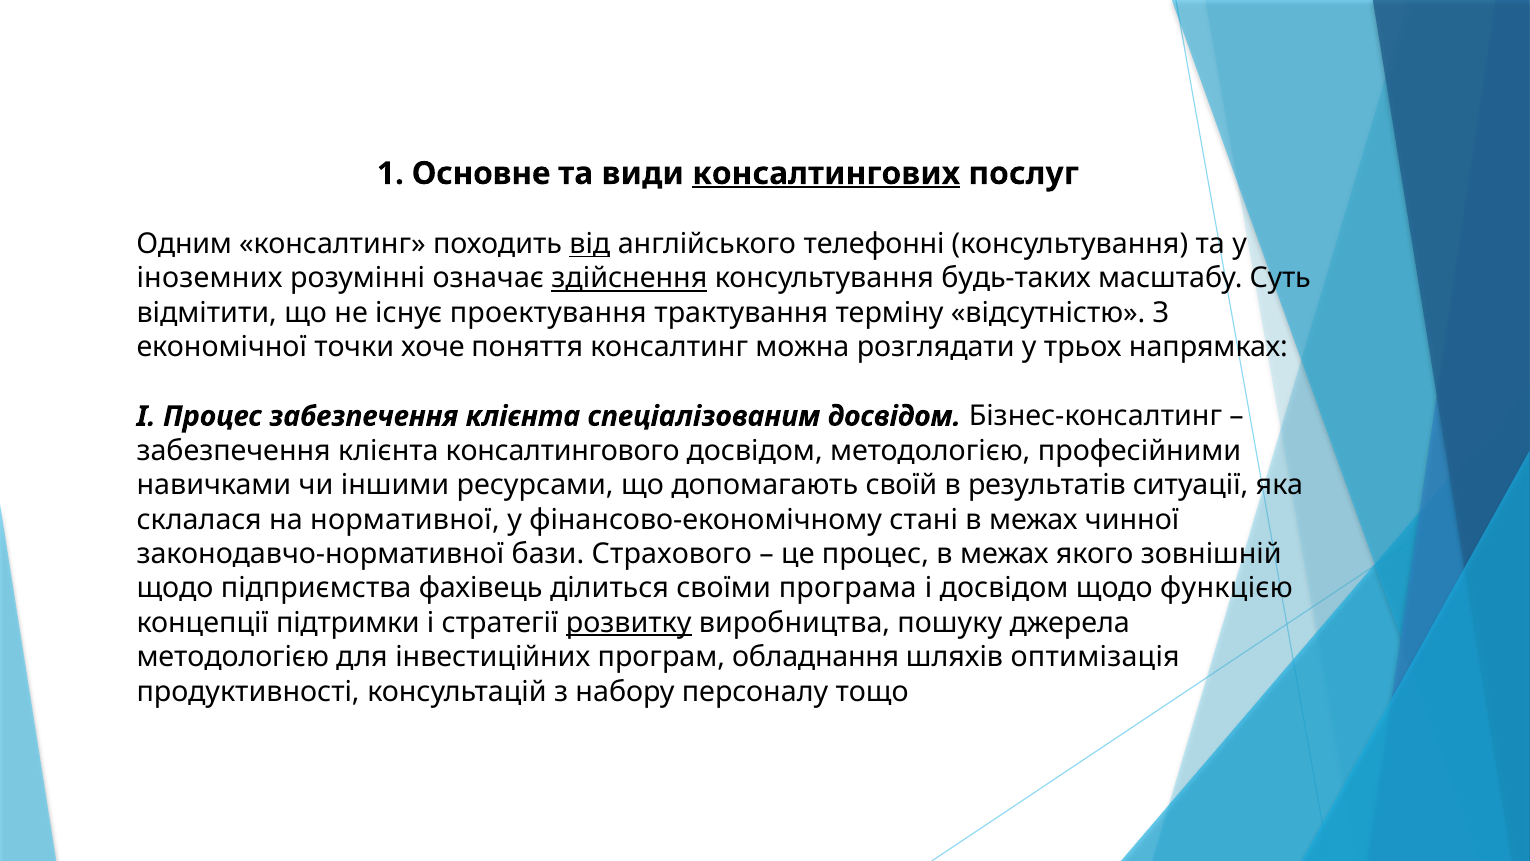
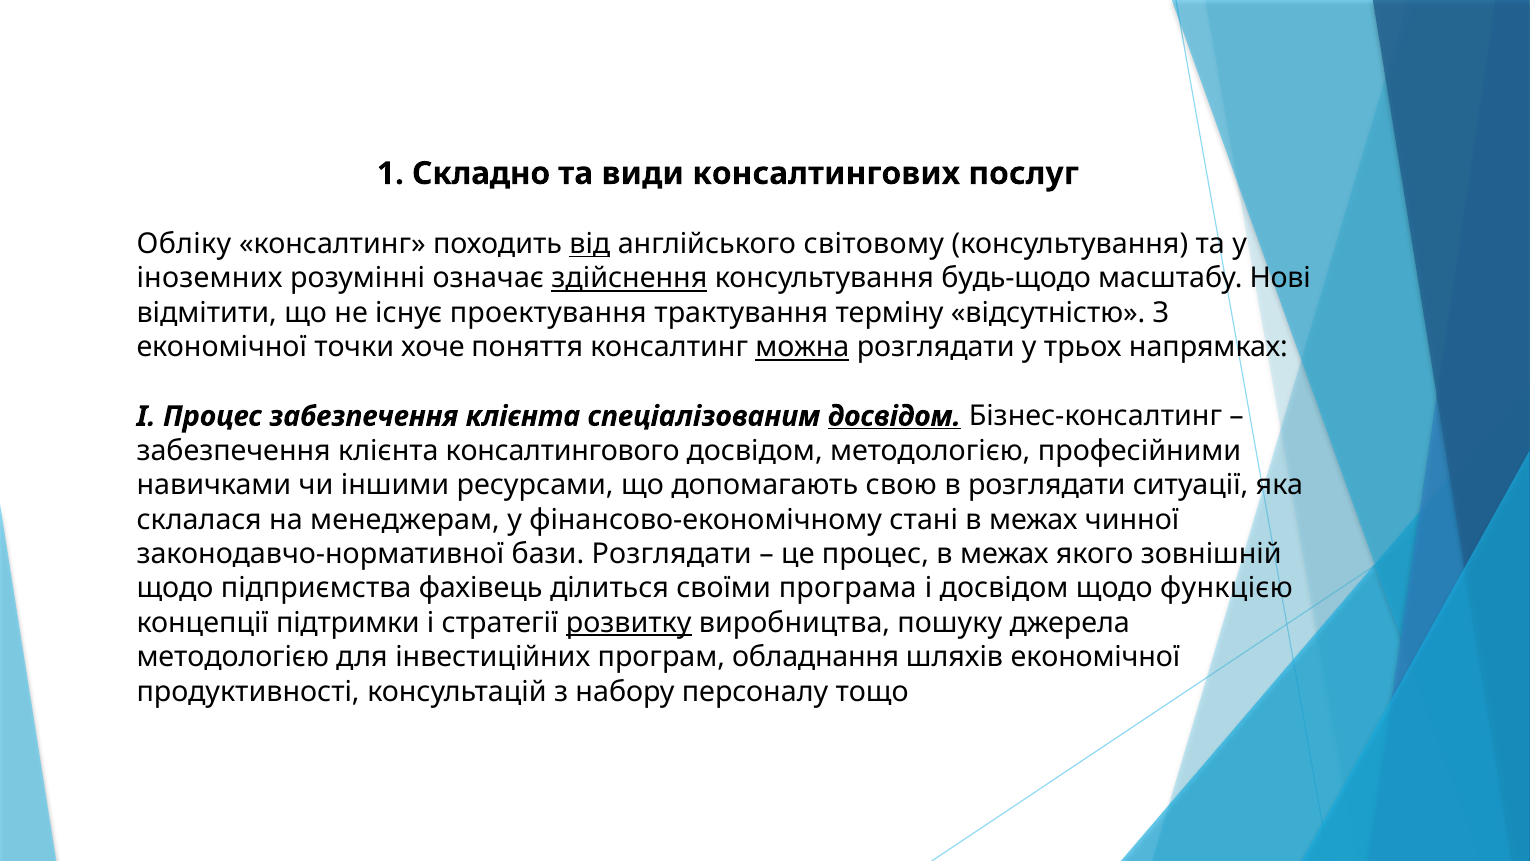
Основне: Основне -> Складно
консалтингових underline: present -> none
Одним: Одним -> Обліку
телефонні: телефонні -> світовому
будь-таких: будь-таких -> будь-щодо
Суть: Суть -> Нові
можна underline: none -> present
досвідом at (894, 416) underline: none -> present
своїй: своїй -> свою
в результатів: результатів -> розглядати
нормативної: нормативної -> менеджерам
бази Страхового: Страхового -> Розглядати
шляхів оптимізація: оптимізація -> економічної
